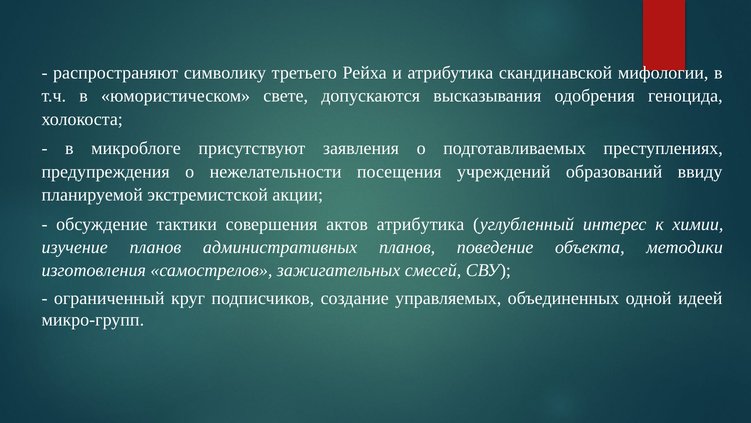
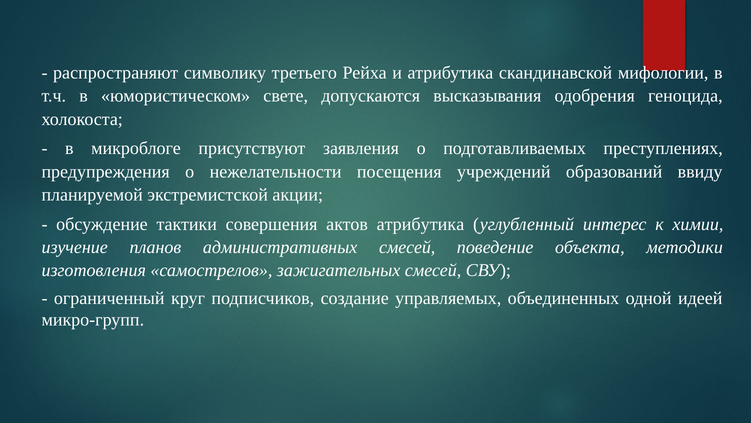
административных планов: планов -> смесей
